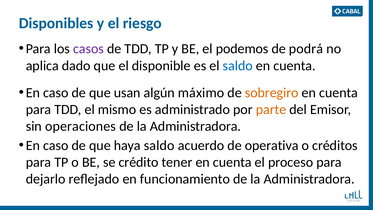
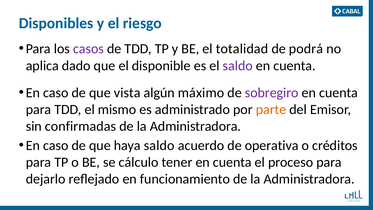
podemos: podemos -> totalidad
saldo at (238, 66) colour: blue -> purple
usan: usan -> vista
sobregiro colour: orange -> purple
operaciones: operaciones -> confirmadas
crédito: crédito -> cálculo
